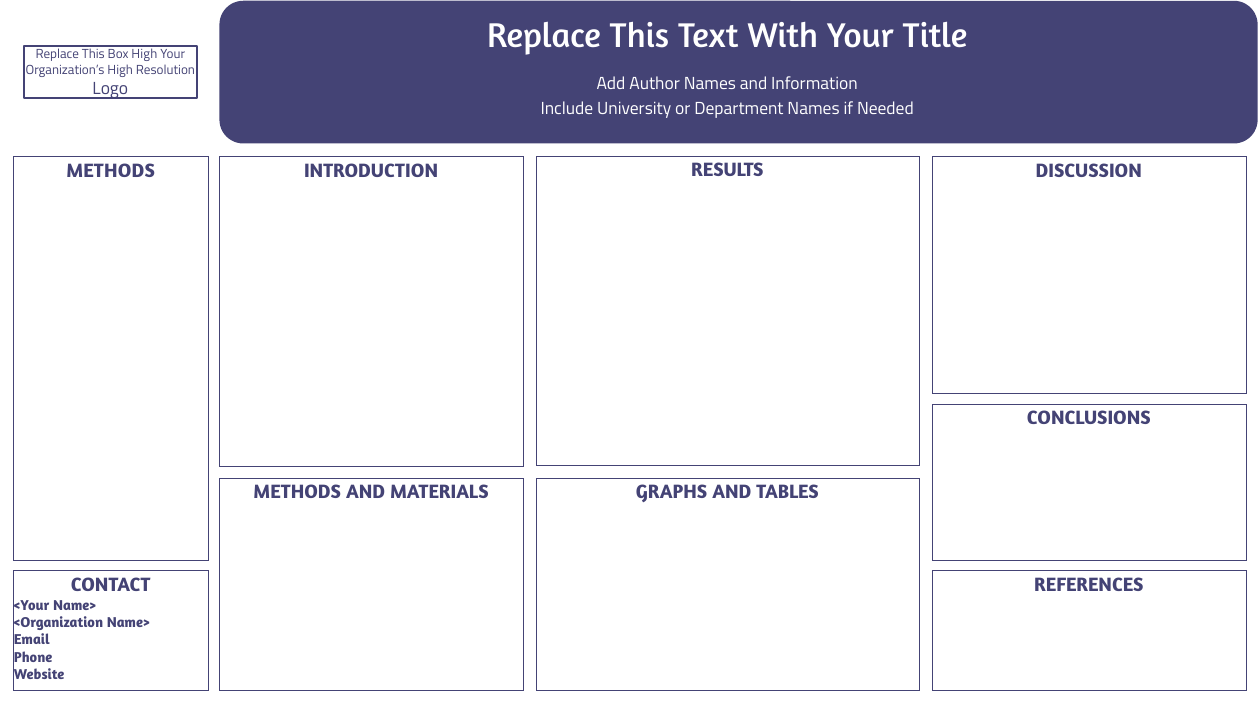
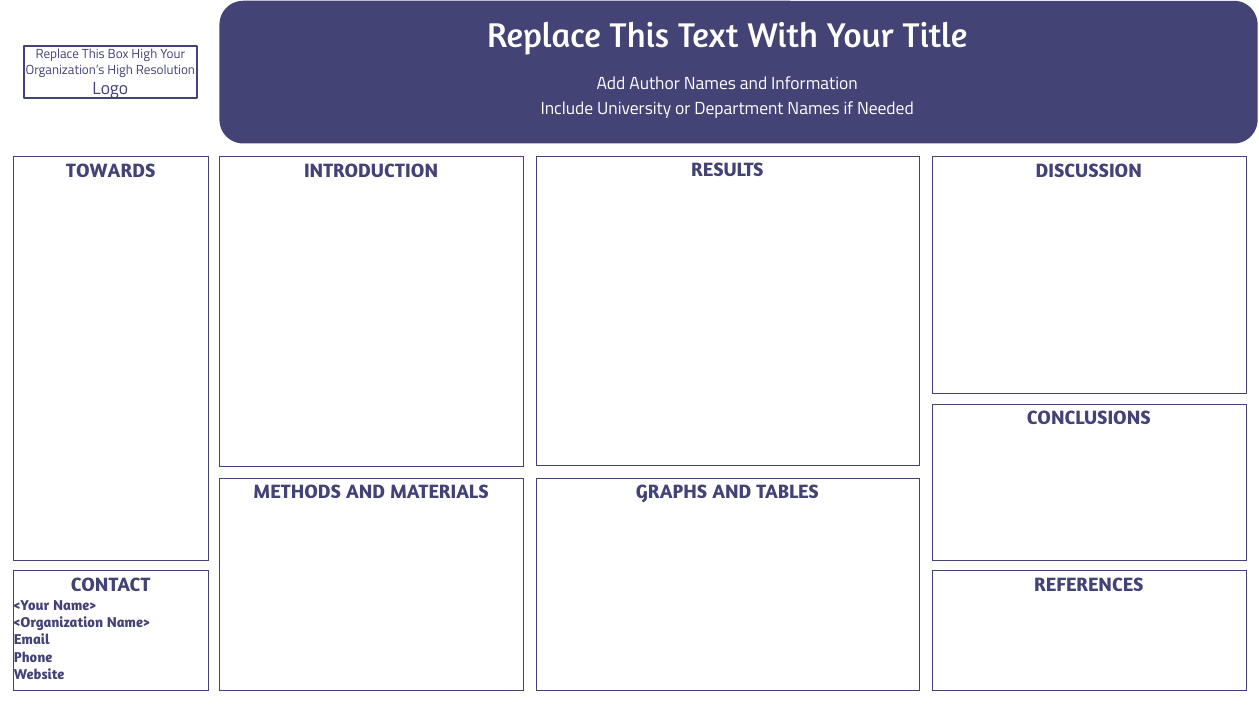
METHODS at (111, 171): METHODS -> TOWARDS
